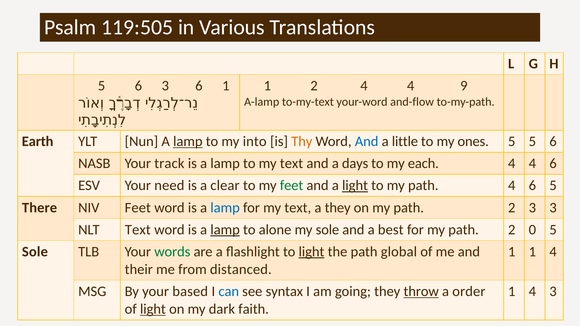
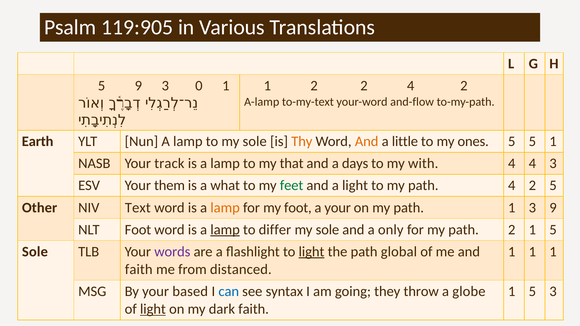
119:505: 119:505 -> 119:905
6 at (138, 86): 6 -> 9
3 6: 6 -> 0
2 4: 4 -> 2
9 at (464, 86): 9 -> 2
lamp at (188, 142) underline: present -> none
to my into: into -> sole
And at (367, 142) colour: blue -> orange
5 5 6: 6 -> 1
to my text: text -> that
each: each -> with
4 4 6: 6 -> 3
need: need -> them
clear: clear -> what
light at (355, 186) underline: present -> none
path 4 6: 6 -> 2
There: There -> Other
NIV Feet: Feet -> Text
lamp at (225, 208) colour: blue -> orange
for my text: text -> foot
a they: they -> your
on my path 2: 2 -> 1
3 3: 3 -> 9
NLT Text: Text -> Foot
alone: alone -> differ
best: best -> only
2 0: 0 -> 1
words colour: green -> purple
1 1 4: 4 -> 1
their at (139, 270): their -> faith
throw underline: present -> none
order: order -> globe
4 at (532, 292): 4 -> 5
